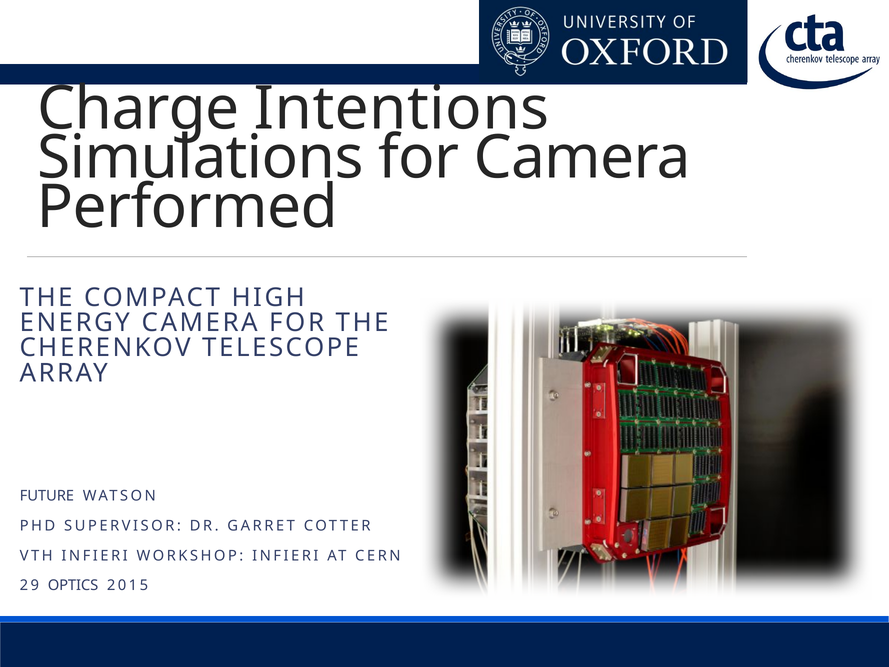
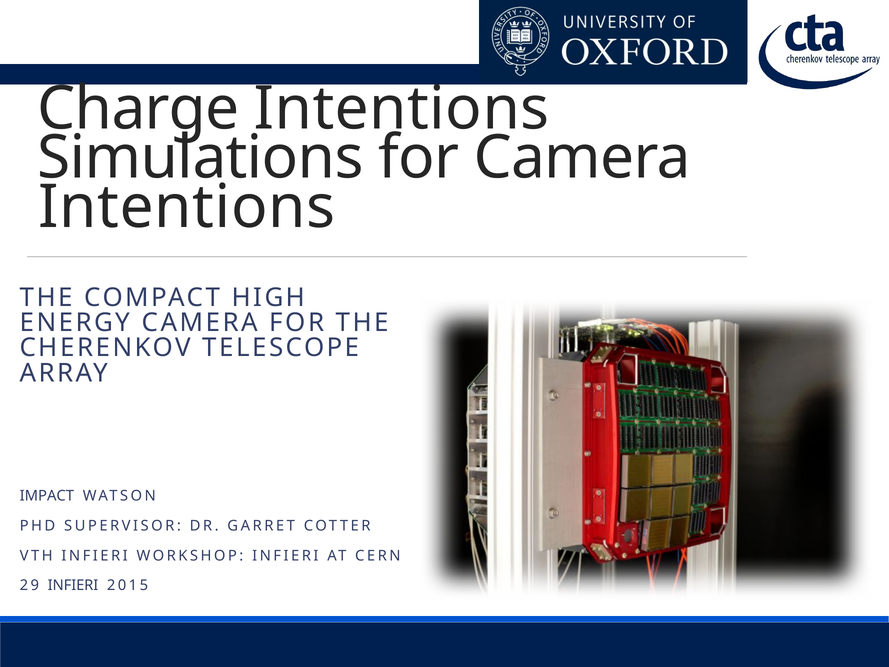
Performed at (187, 207): Performed -> Intentions
FUTURE: FUTURE -> IMPACT
29 OPTICS: OPTICS -> INFIERI
